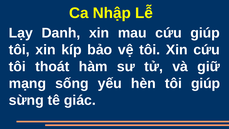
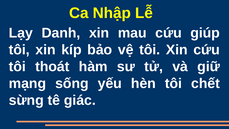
tôi giúp: giúp -> chết
